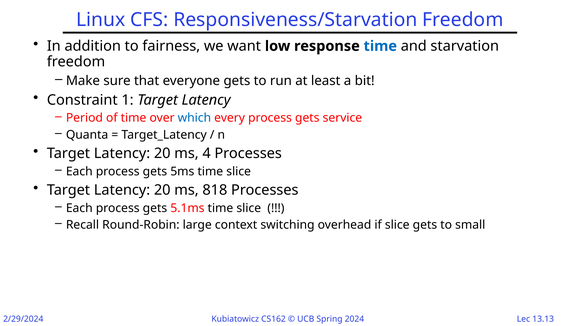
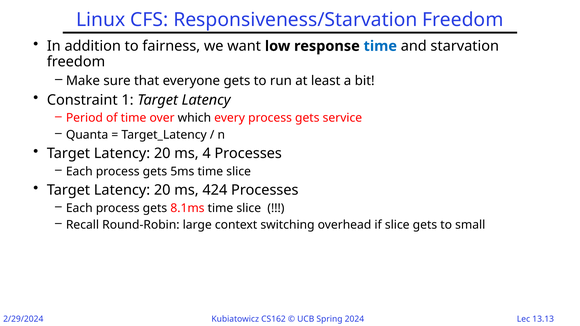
which colour: blue -> black
818: 818 -> 424
5.1ms: 5.1ms -> 8.1ms
